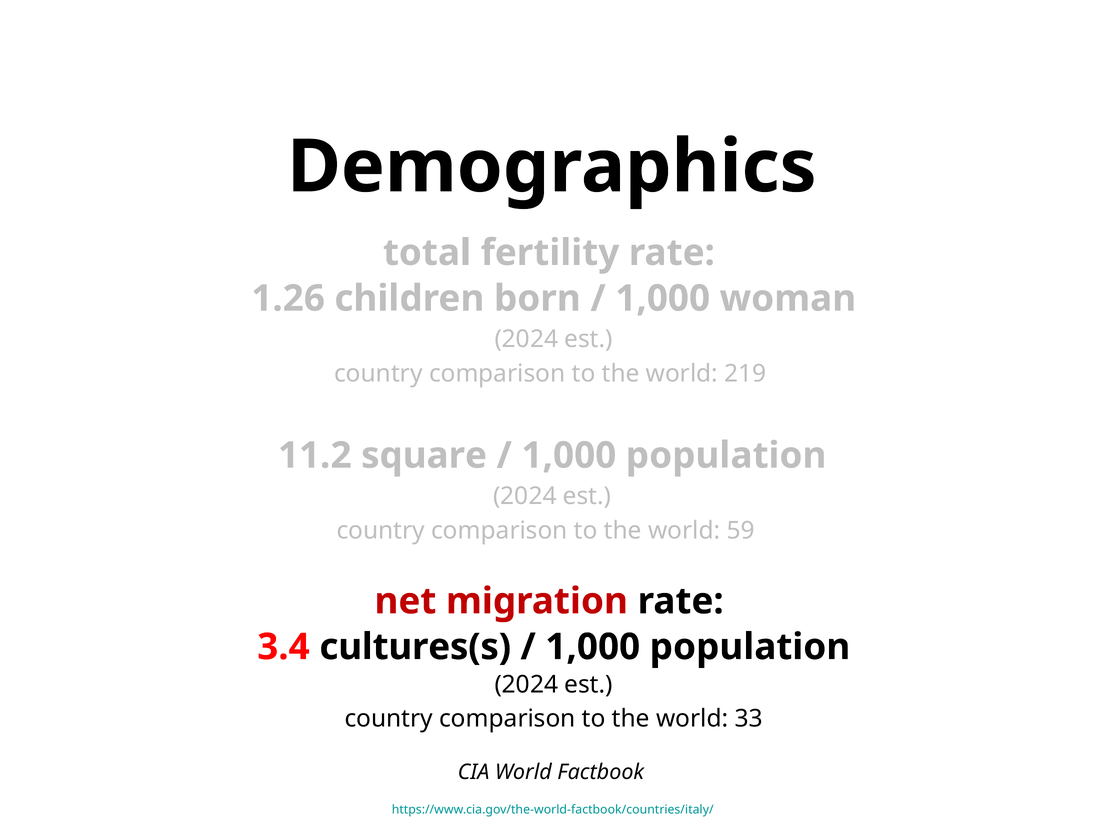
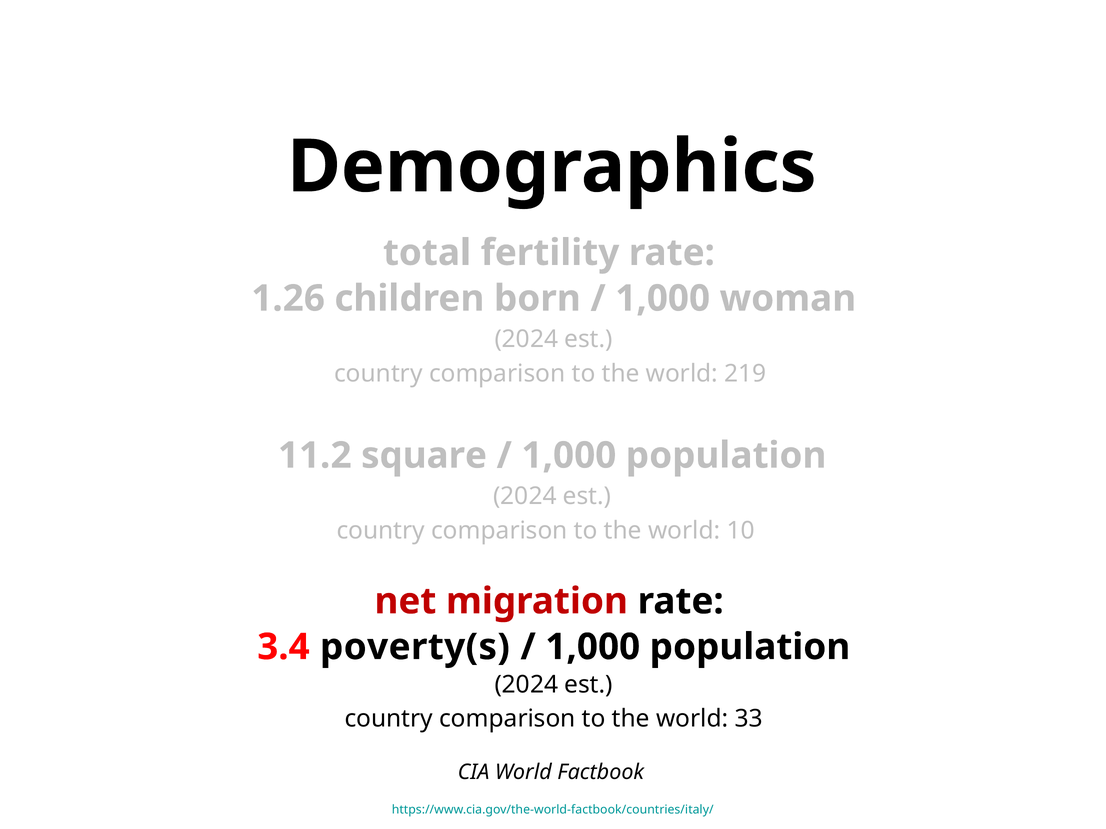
59: 59 -> 10
cultures(s: cultures(s -> poverty(s
